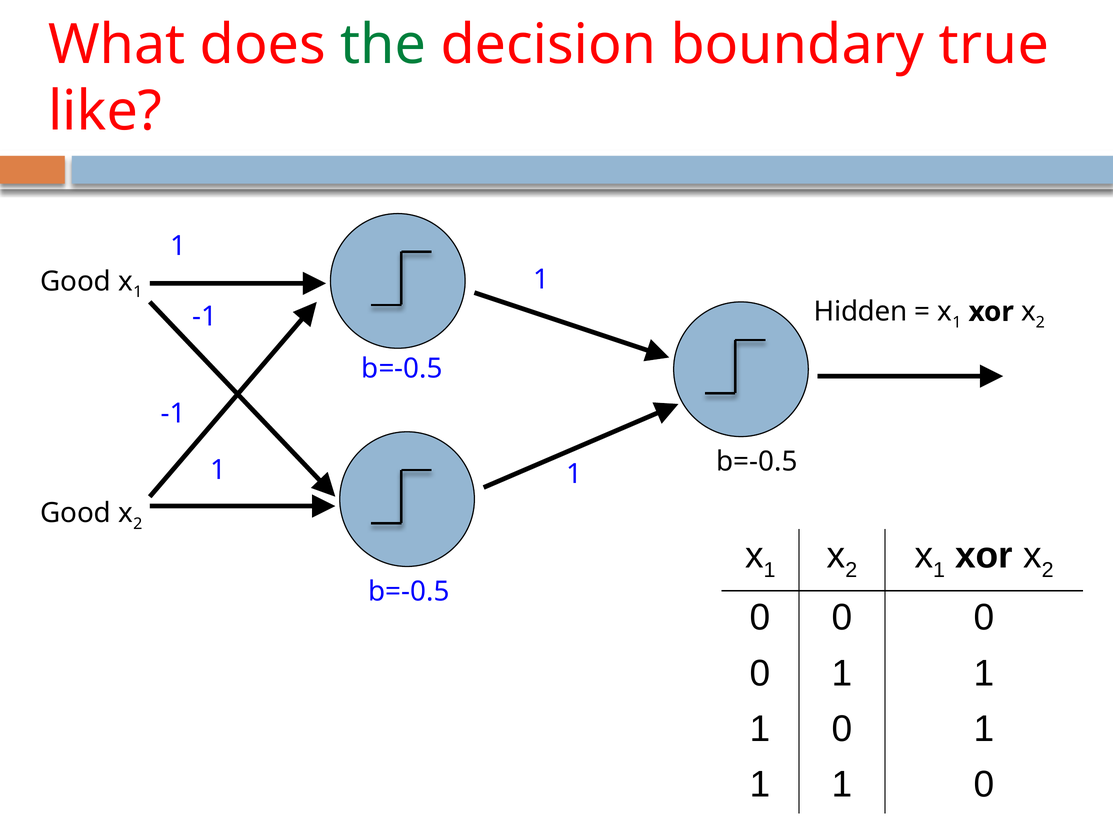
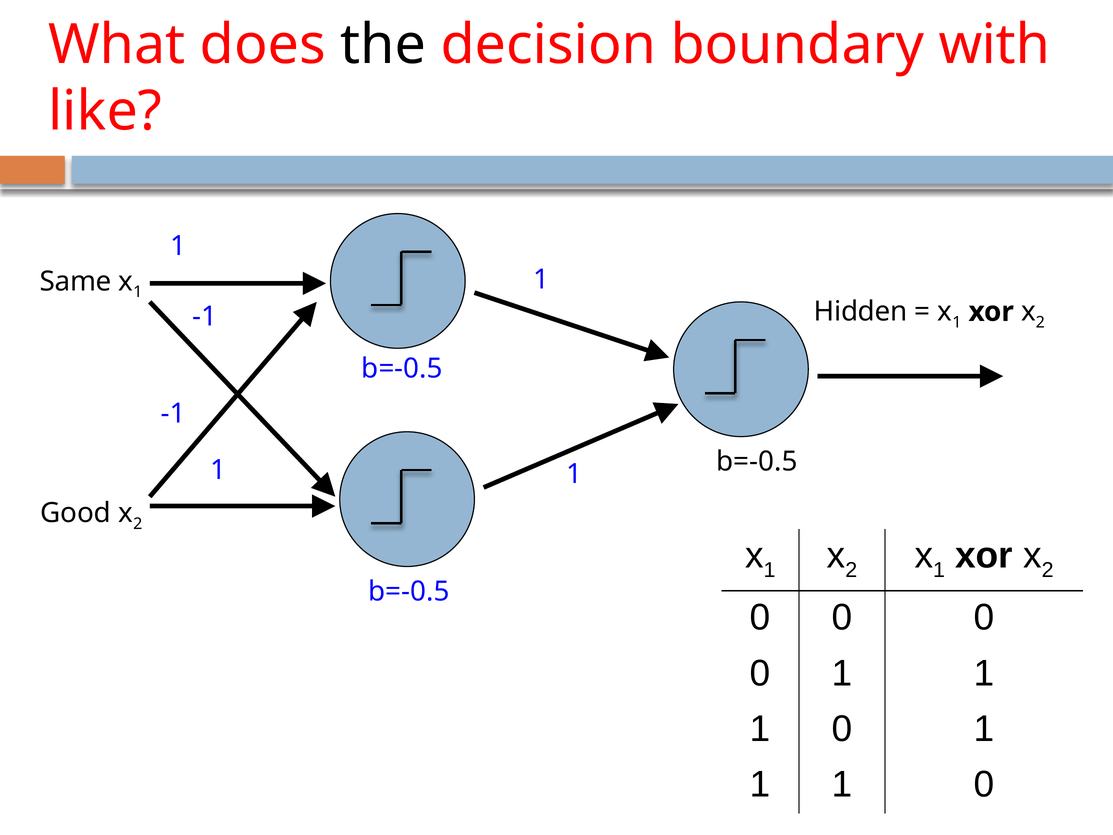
the colour: green -> black
true: true -> with
Good at (76, 281): Good -> Same
